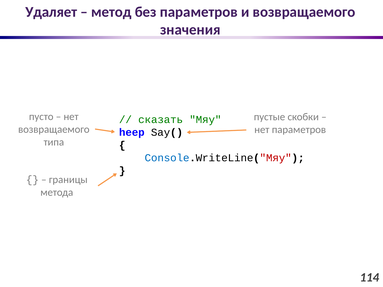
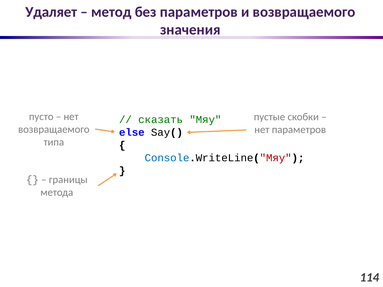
heep: heep -> else
